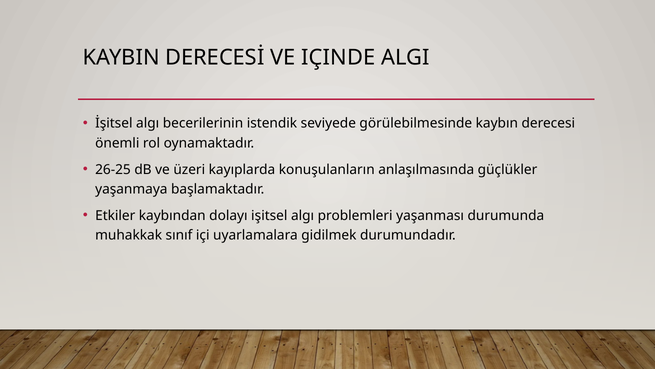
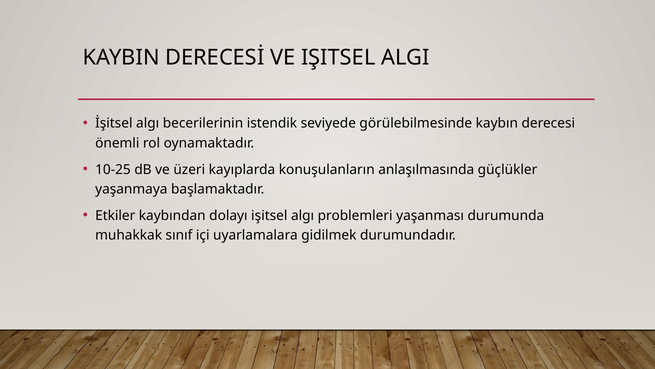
VE IÇINDE: IÇINDE -> IŞITSEL
26-25: 26-25 -> 10-25
